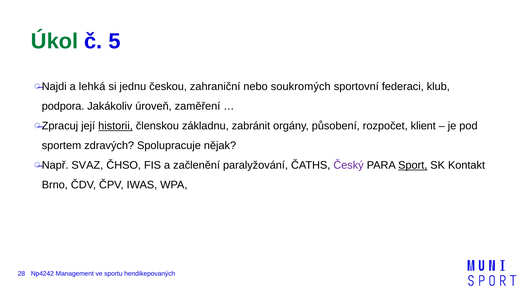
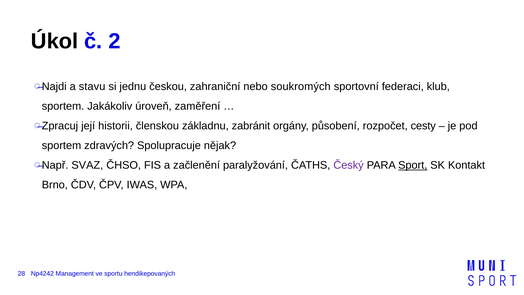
Úkol colour: green -> black
5: 5 -> 2
lehká: lehká -> stavu
podpora at (63, 106): podpora -> sportem
historii underline: present -> none
klient: klient -> cesty
